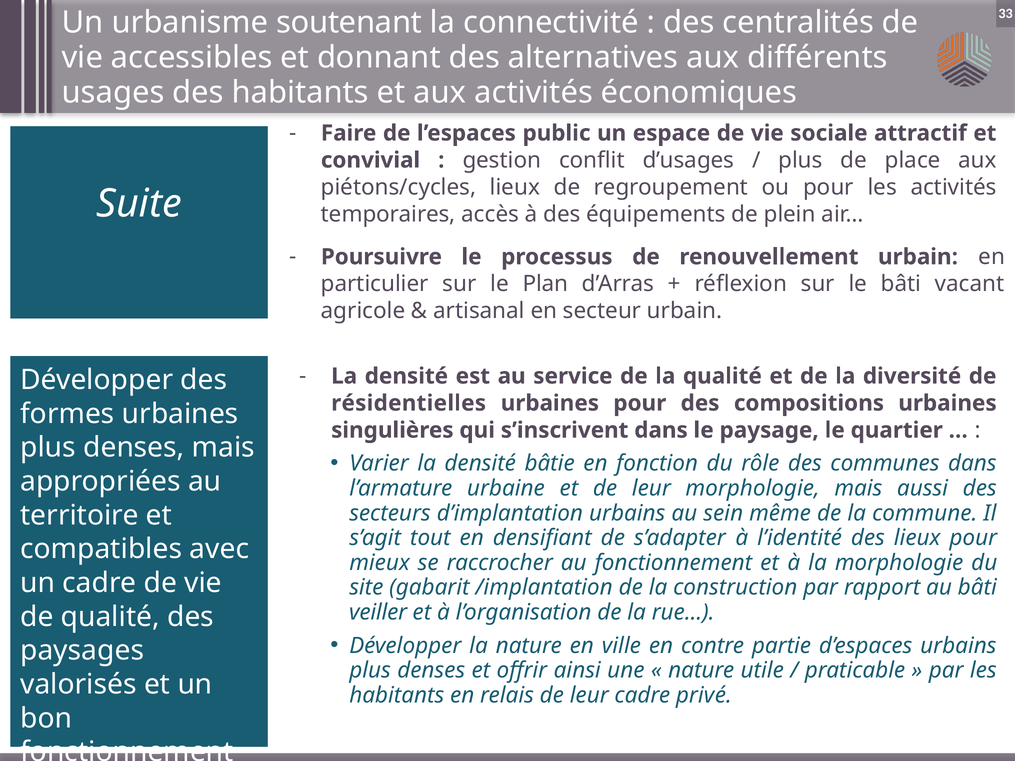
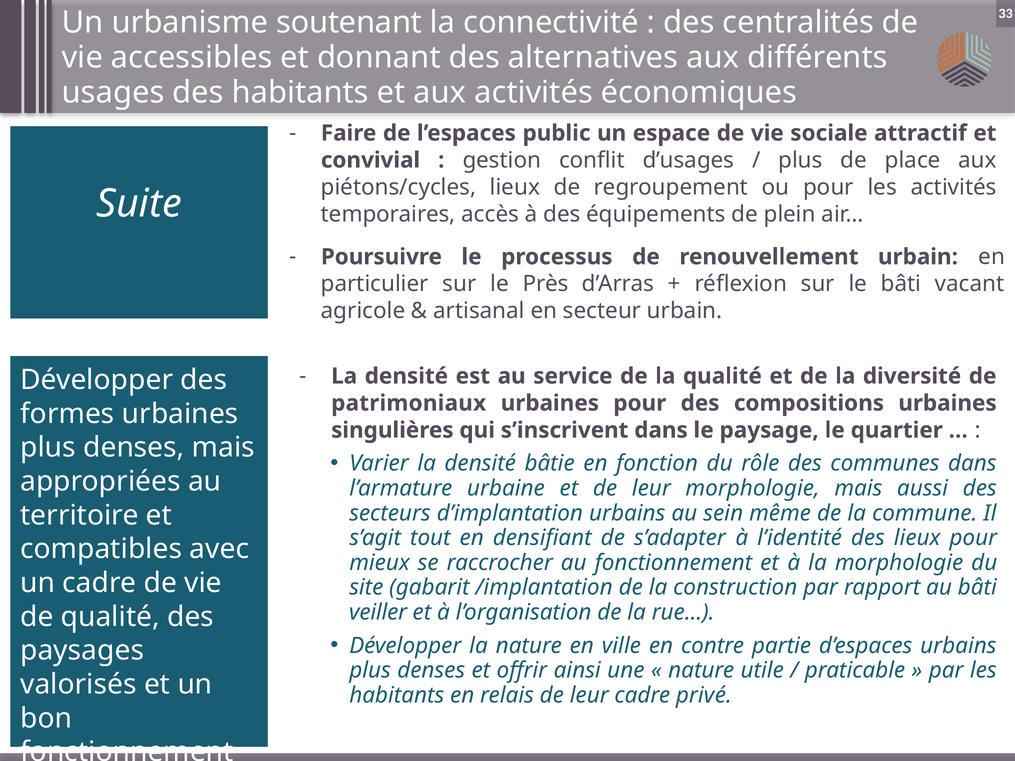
Plan: Plan -> Près
résidentielles: résidentielles -> patrimoniaux
